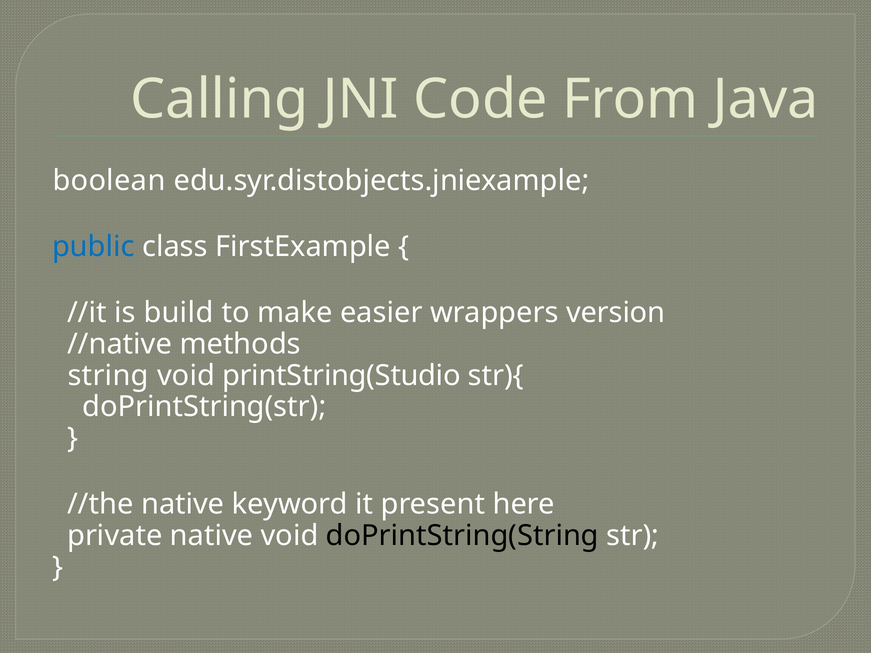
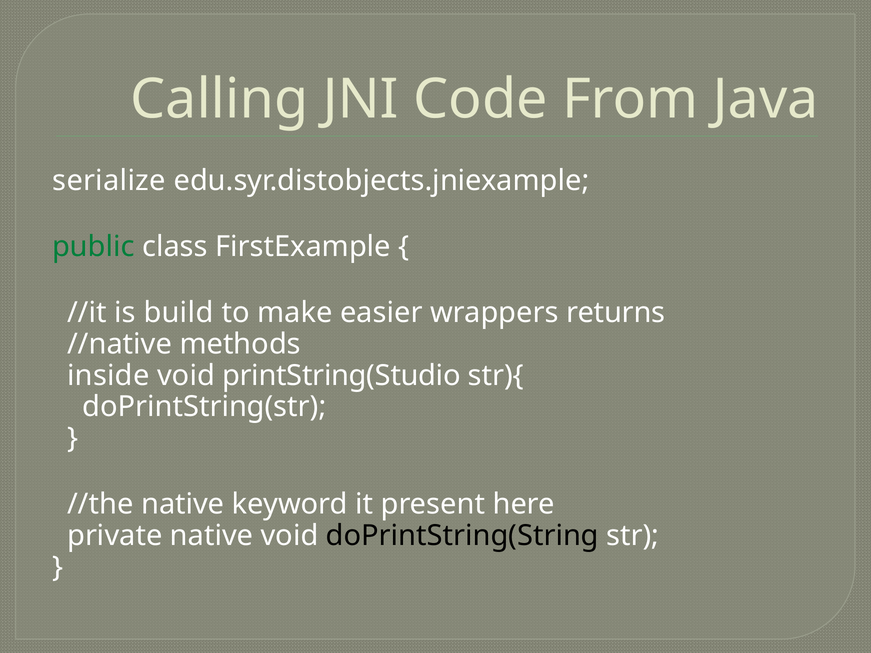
boolean: boolean -> serialize
public colour: blue -> green
version: version -> returns
string: string -> inside
